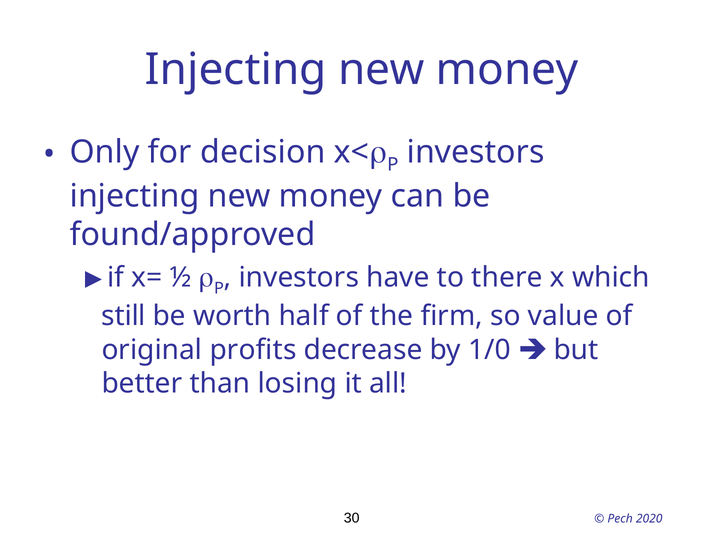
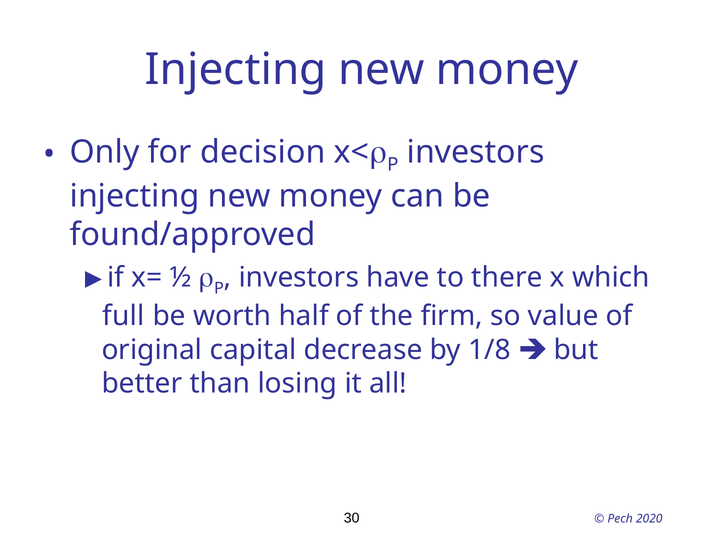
still: still -> full
profits: profits -> capital
1/0: 1/0 -> 1/8
